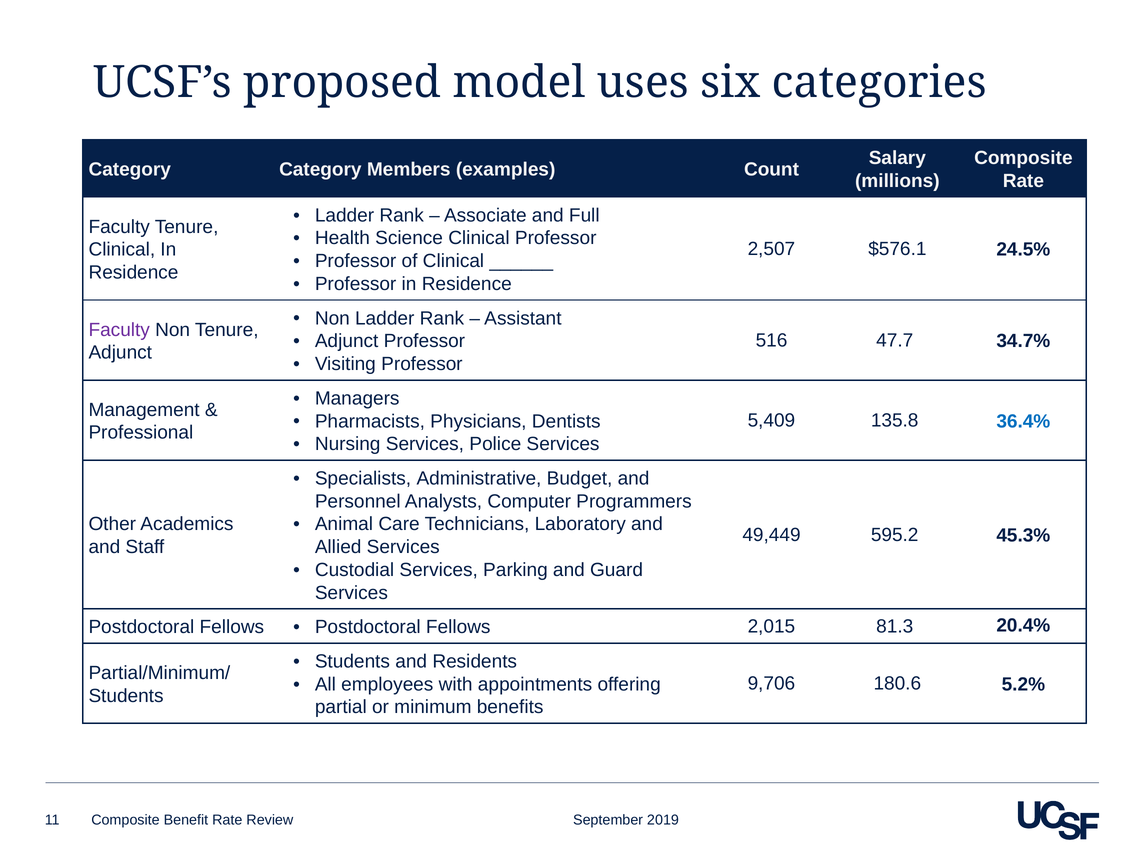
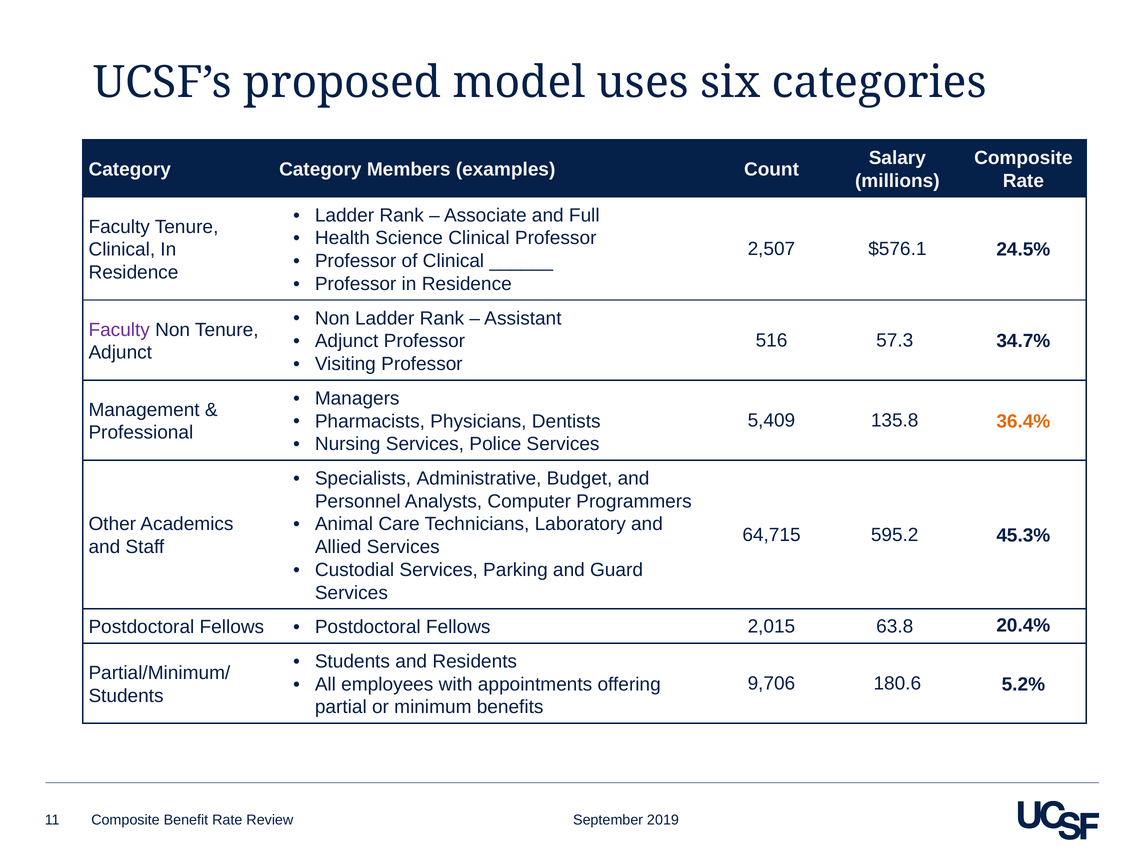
47.7: 47.7 -> 57.3
36.4% colour: blue -> orange
49,449: 49,449 -> 64,715
81.3: 81.3 -> 63.8
